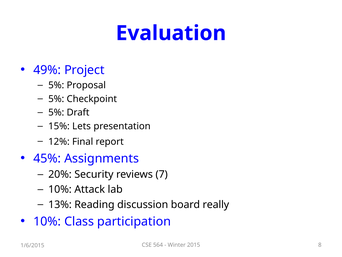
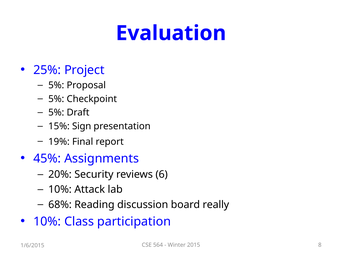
49%: 49% -> 25%
Lets: Lets -> Sign
12%: 12% -> 19%
7: 7 -> 6
13%: 13% -> 68%
